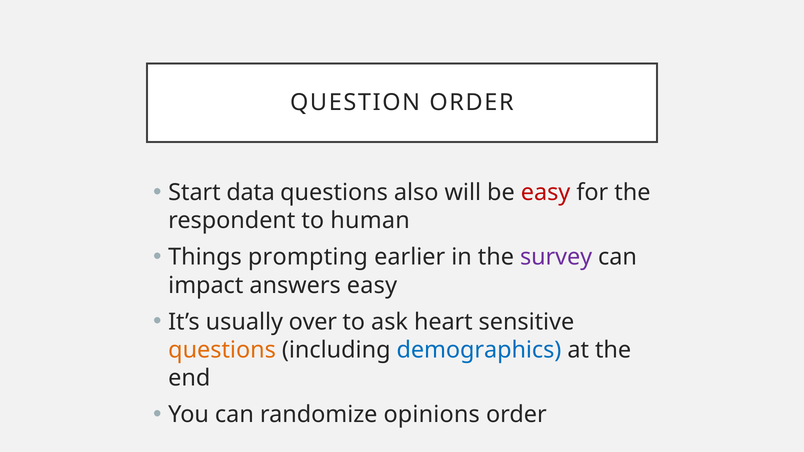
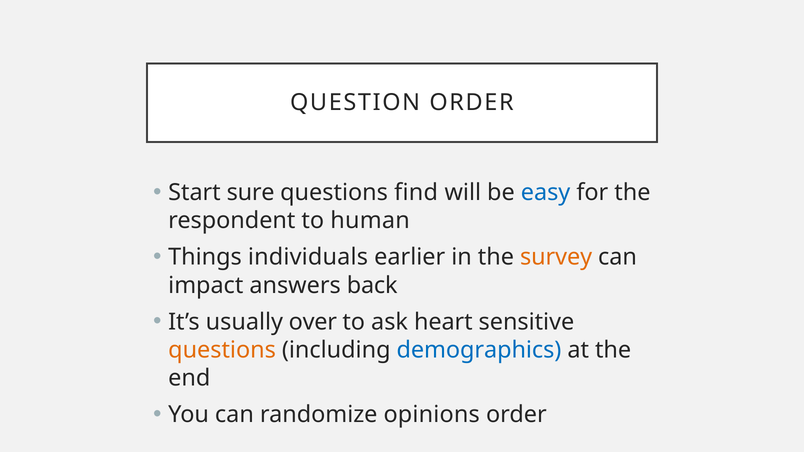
data: data -> sure
also: also -> find
easy at (546, 193) colour: red -> blue
prompting: prompting -> individuals
survey colour: purple -> orange
answers easy: easy -> back
